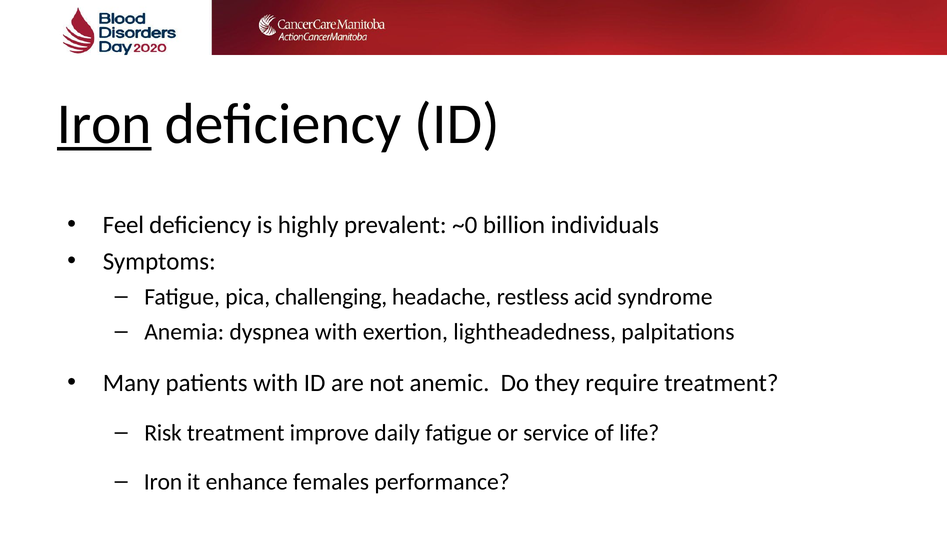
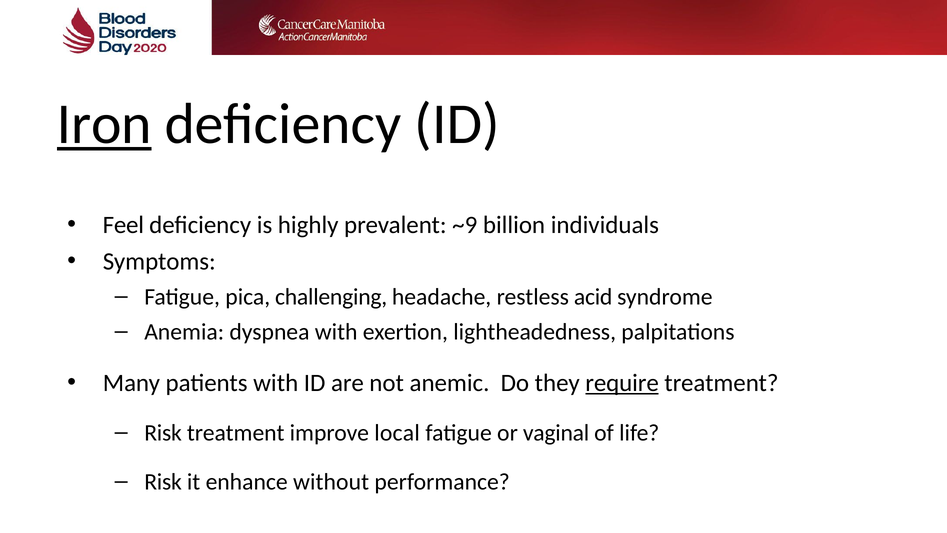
~0: ~0 -> ~9
require underline: none -> present
daily: daily -> local
service: service -> vaginal
Iron at (163, 482): Iron -> Risk
females: females -> without
